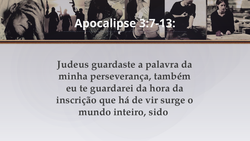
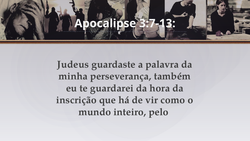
surge: surge -> como
sido: sido -> pelo
